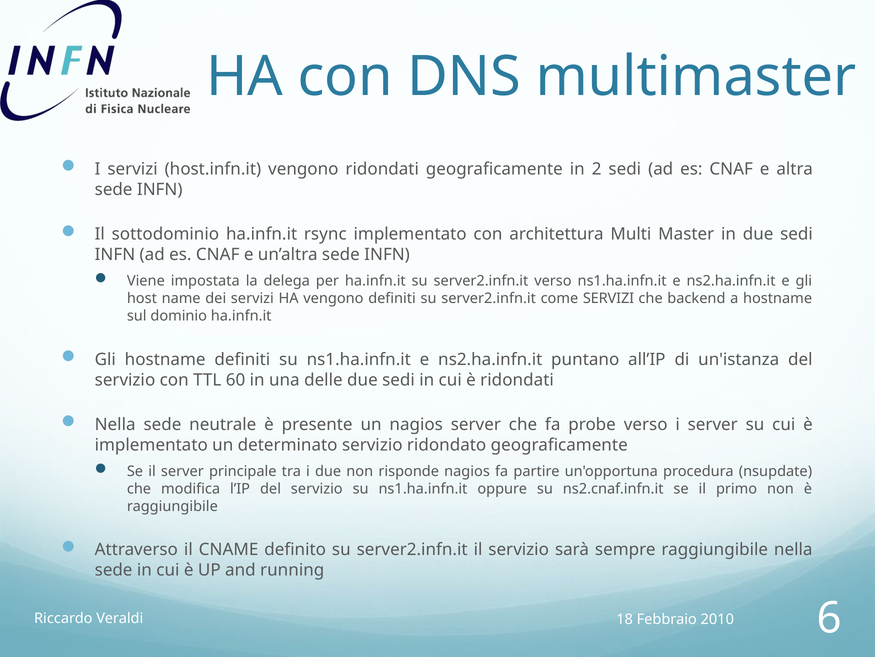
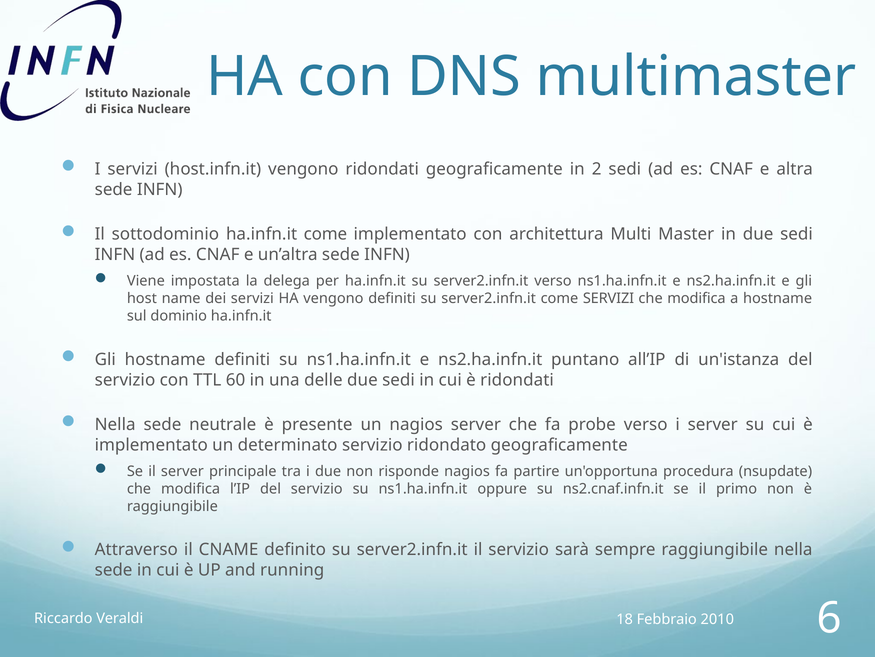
ha.infn.it rsync: rsync -> come
backend at (696, 298): backend -> modifica
